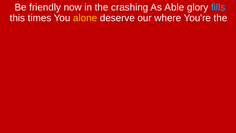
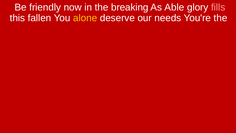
crashing: crashing -> breaking
fills colour: light blue -> pink
times: times -> fallen
where: where -> needs
